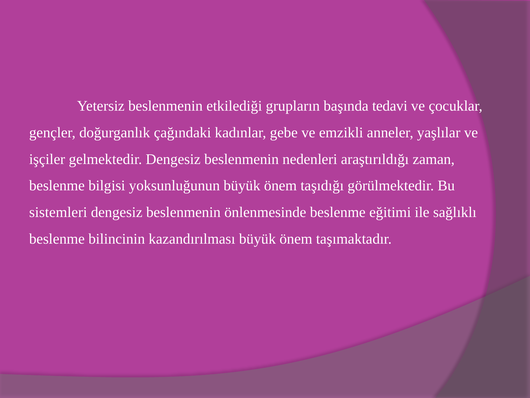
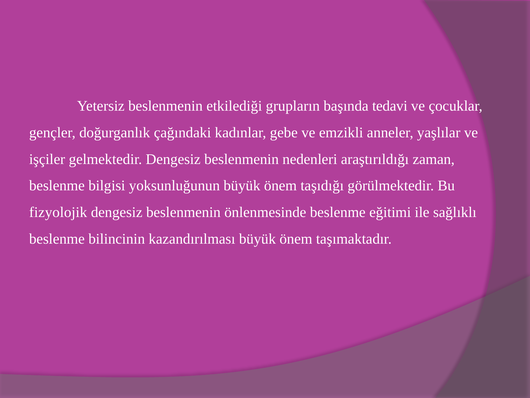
sistemleri: sistemleri -> fizyolojik
